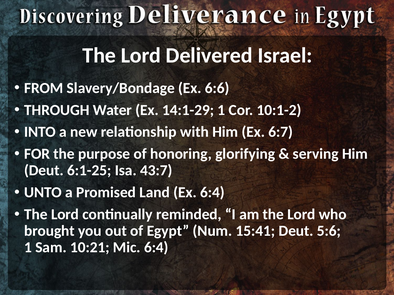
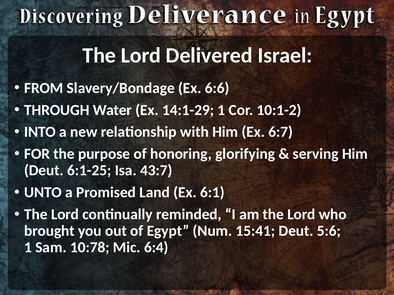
Ex 6:4: 6:4 -> 6:1
10:21: 10:21 -> 10:78
